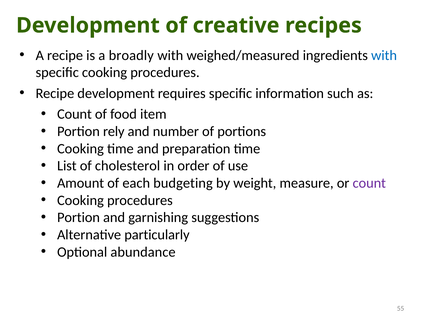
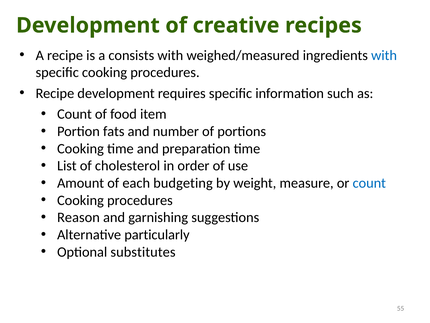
broadly: broadly -> consists
rely: rely -> fats
count at (369, 183) colour: purple -> blue
Portion at (79, 217): Portion -> Reason
abundance: abundance -> substitutes
